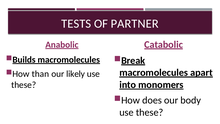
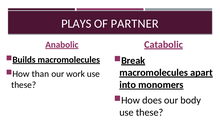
TESTS: TESTS -> PLAYS
likely: likely -> work
